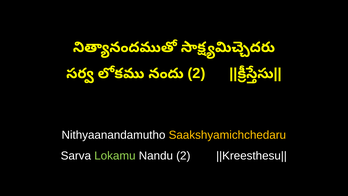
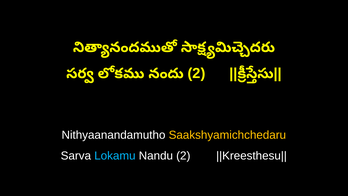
Lokamu colour: light green -> light blue
